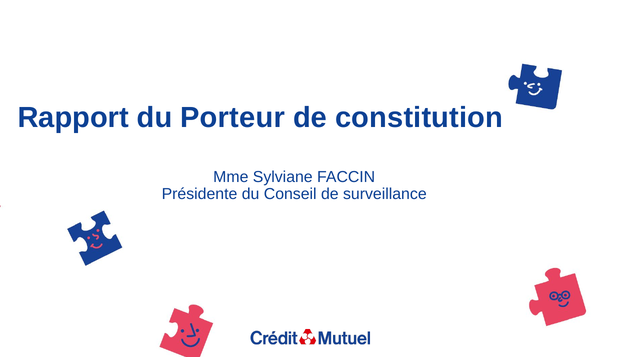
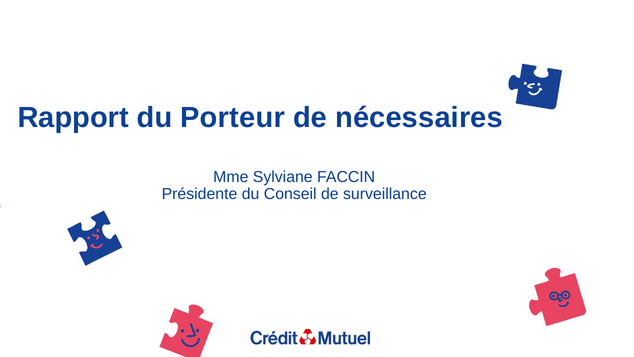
constitution: constitution -> nécessaires
